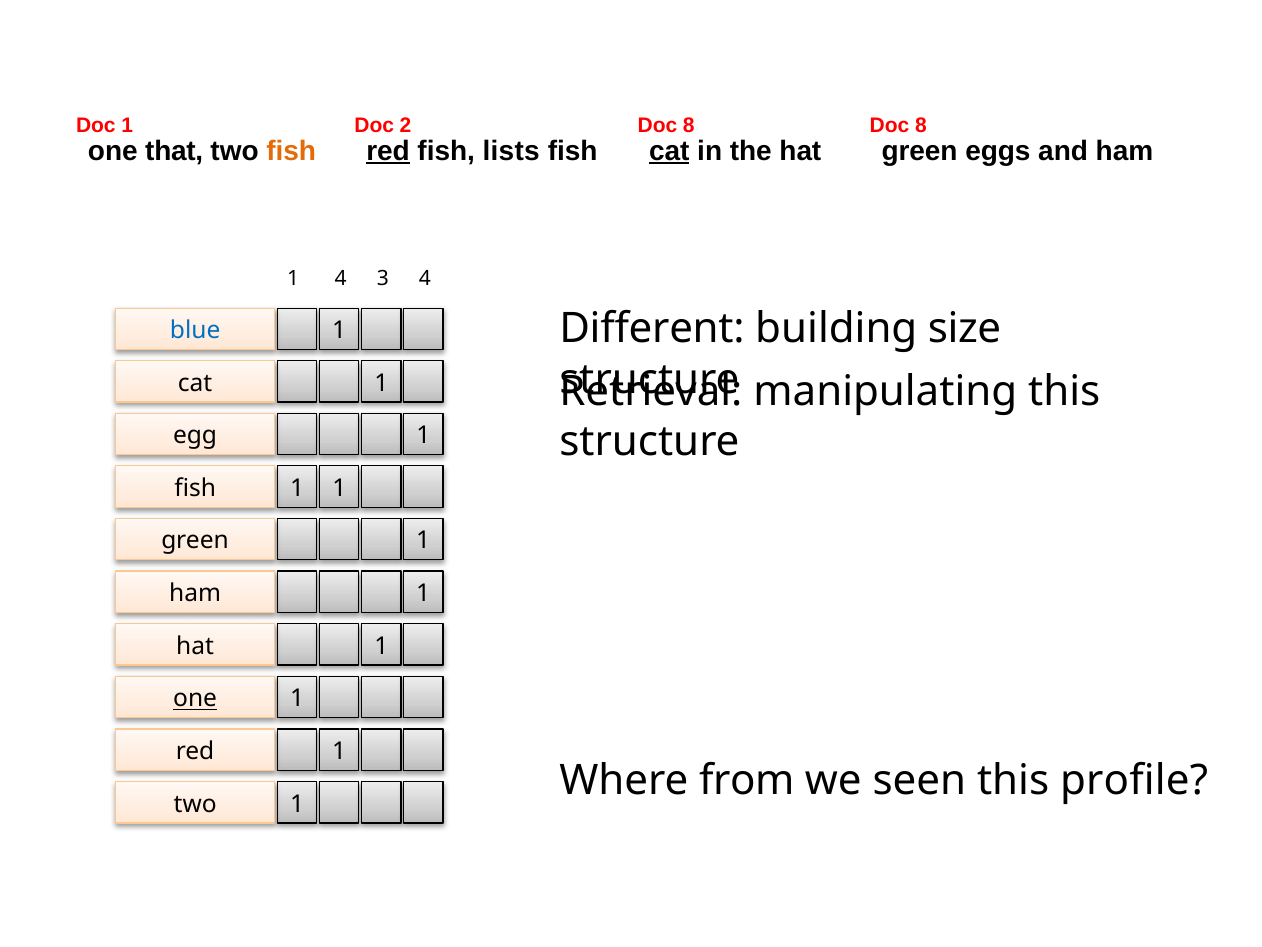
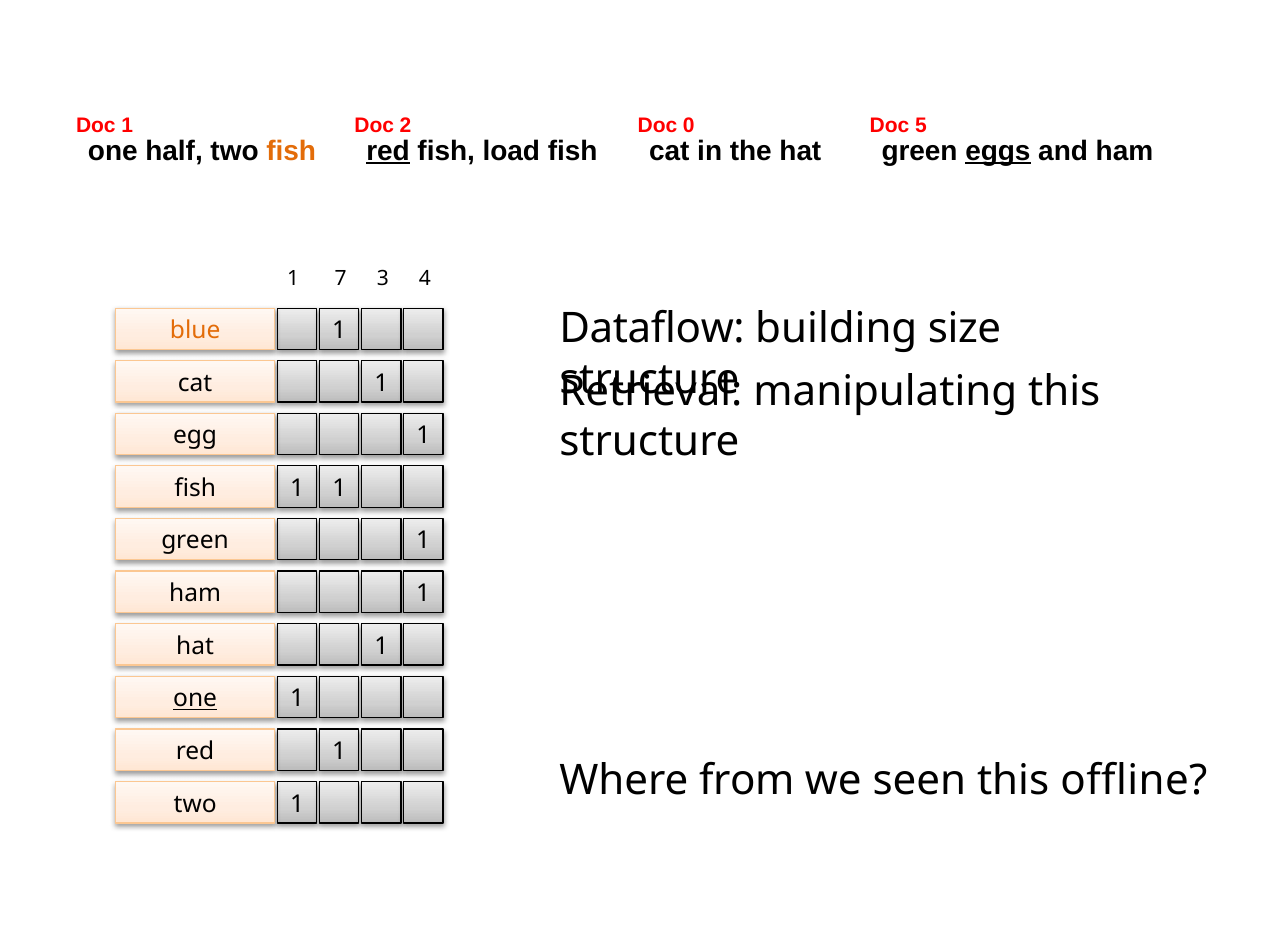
8 at (689, 125): 8 -> 0
8 at (921, 125): 8 -> 5
that: that -> half
lists: lists -> load
cat at (669, 151) underline: present -> none
eggs underline: none -> present
4 at (341, 278): 4 -> 7
Different: Different -> Dataflow
blue colour: blue -> orange
profile: profile -> offline
